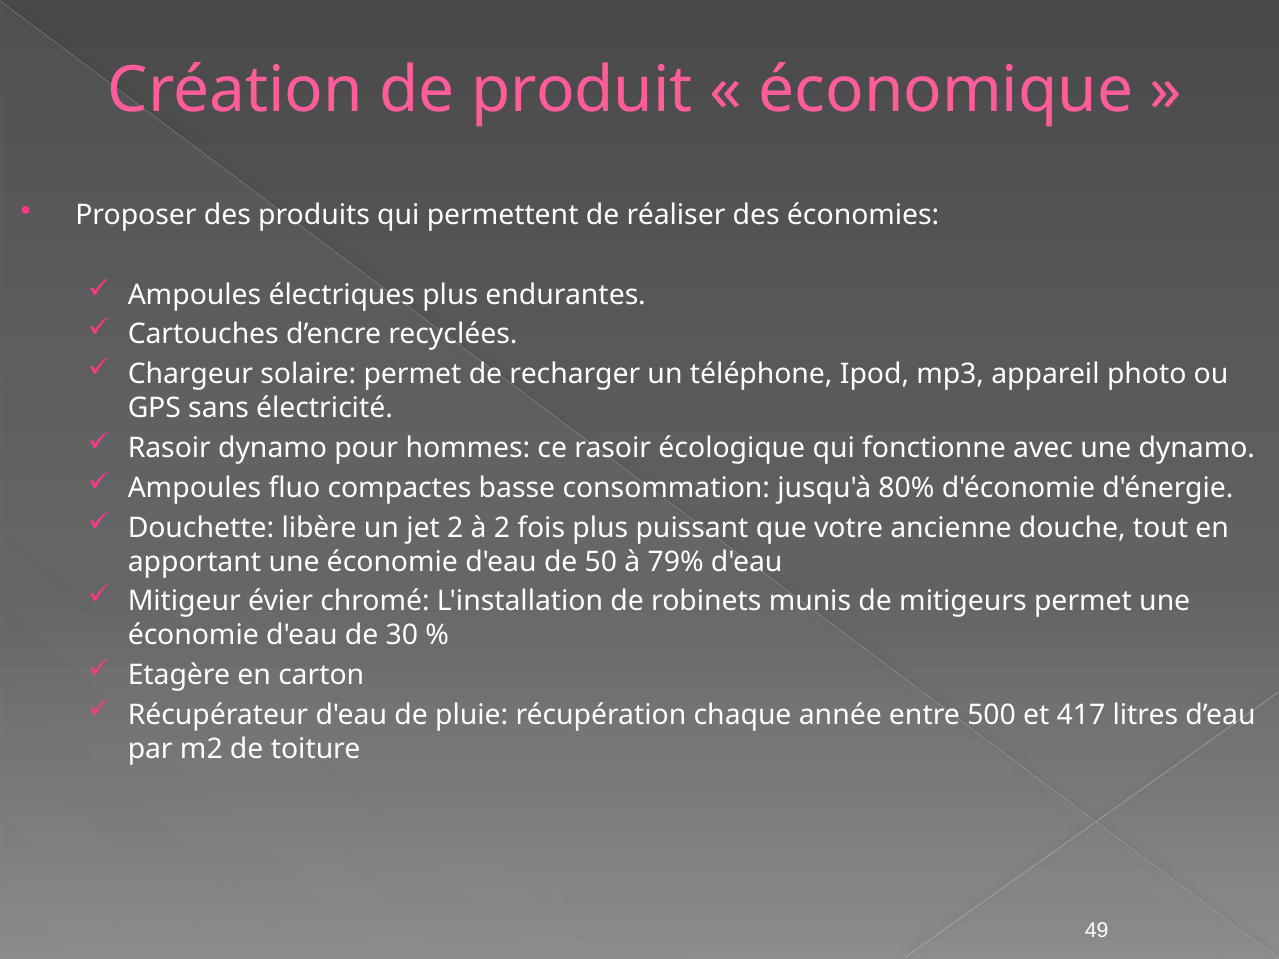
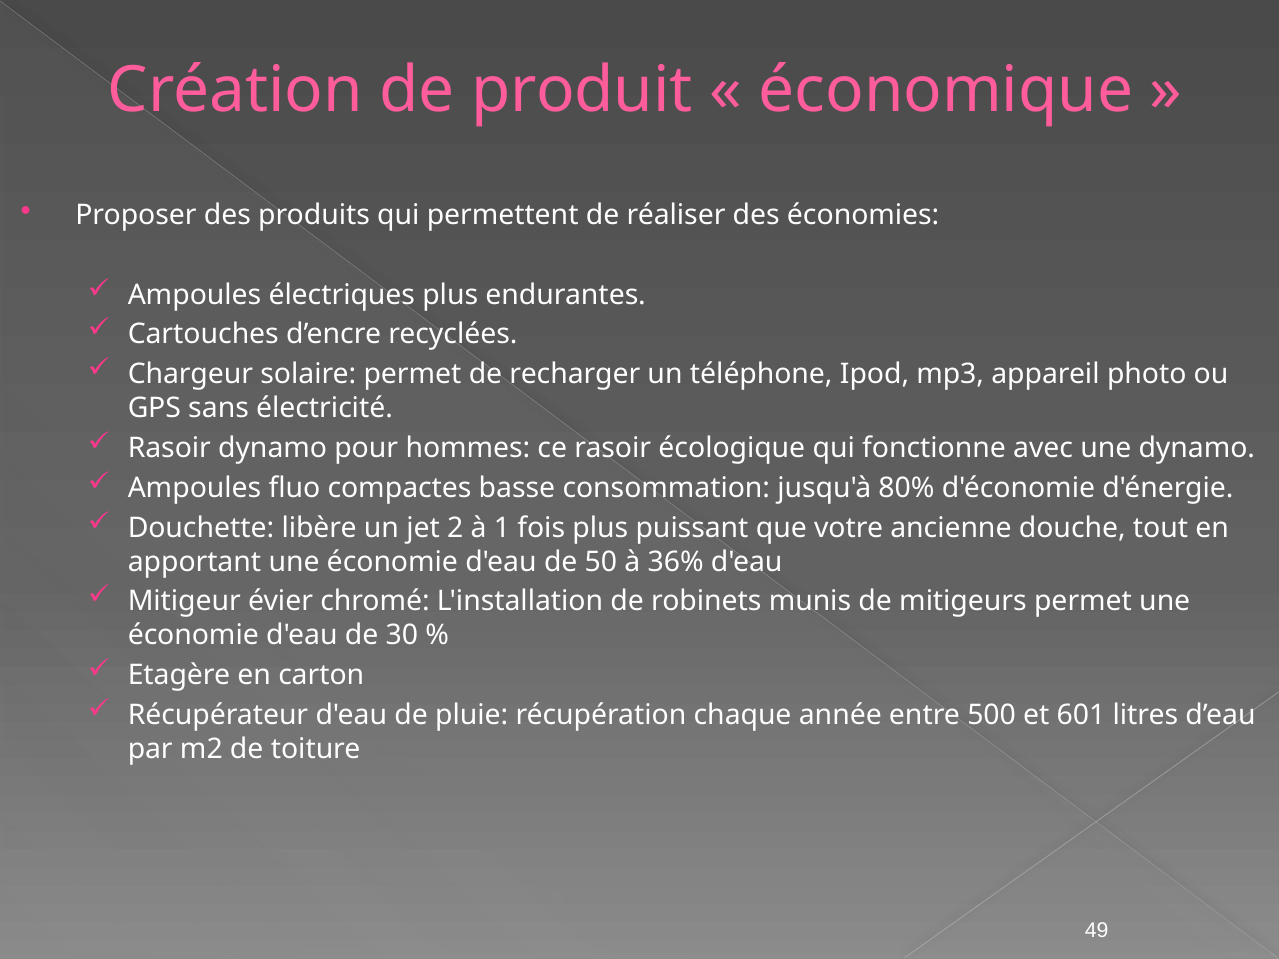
à 2: 2 -> 1
79%: 79% -> 36%
417: 417 -> 601
